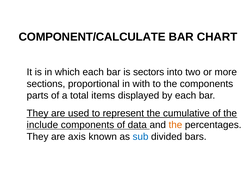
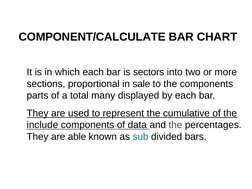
with: with -> sale
items: items -> many
the at (175, 125) colour: orange -> purple
axis: axis -> able
